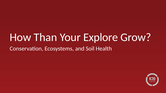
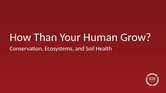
Explore: Explore -> Human
